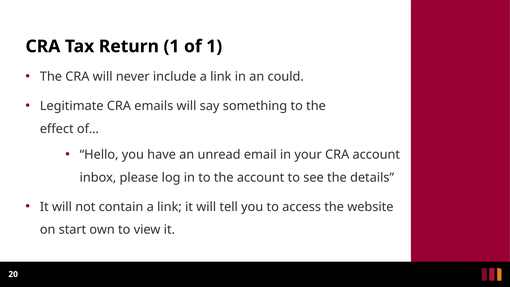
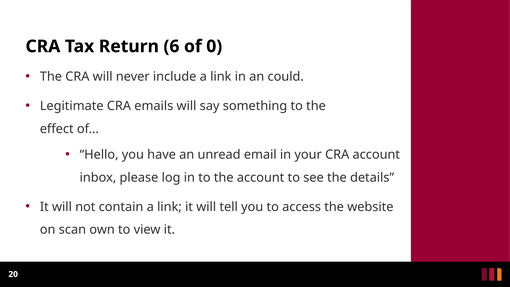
Return 1: 1 -> 6
of 1: 1 -> 0
start: start -> scan
